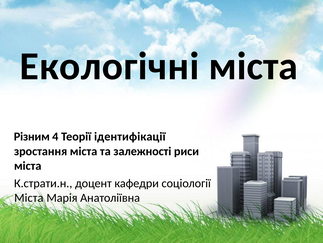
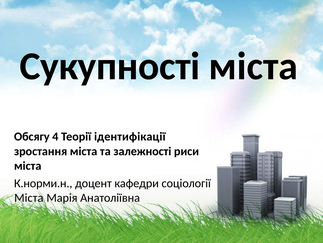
Екологічні: Екологічні -> Сукупності
Різним: Різним -> Обсягу
К.страти.н: К.страти.н -> К.норми.н
